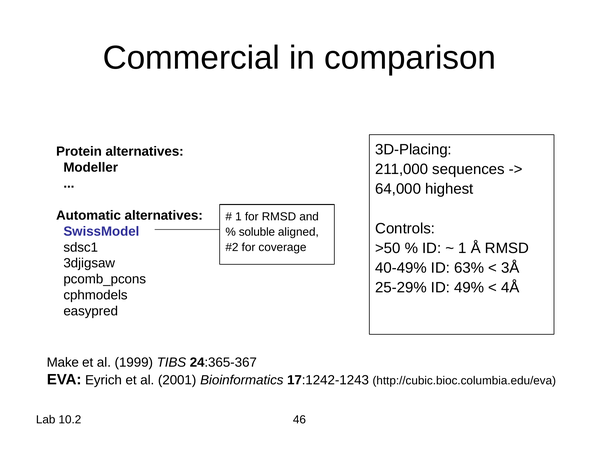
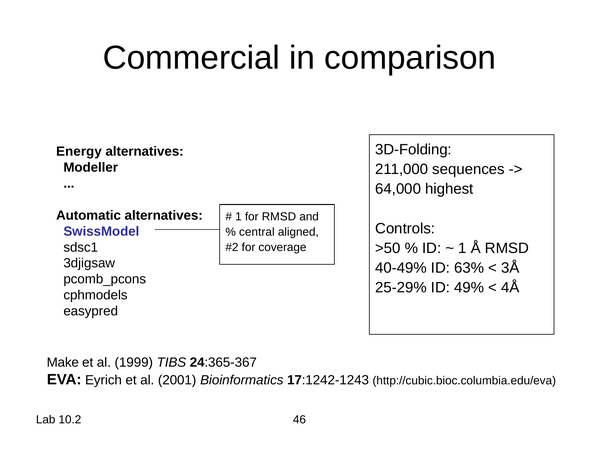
3D-Placing: 3D-Placing -> 3D-Folding
Protein: Protein -> Energy
soluble: soluble -> central
